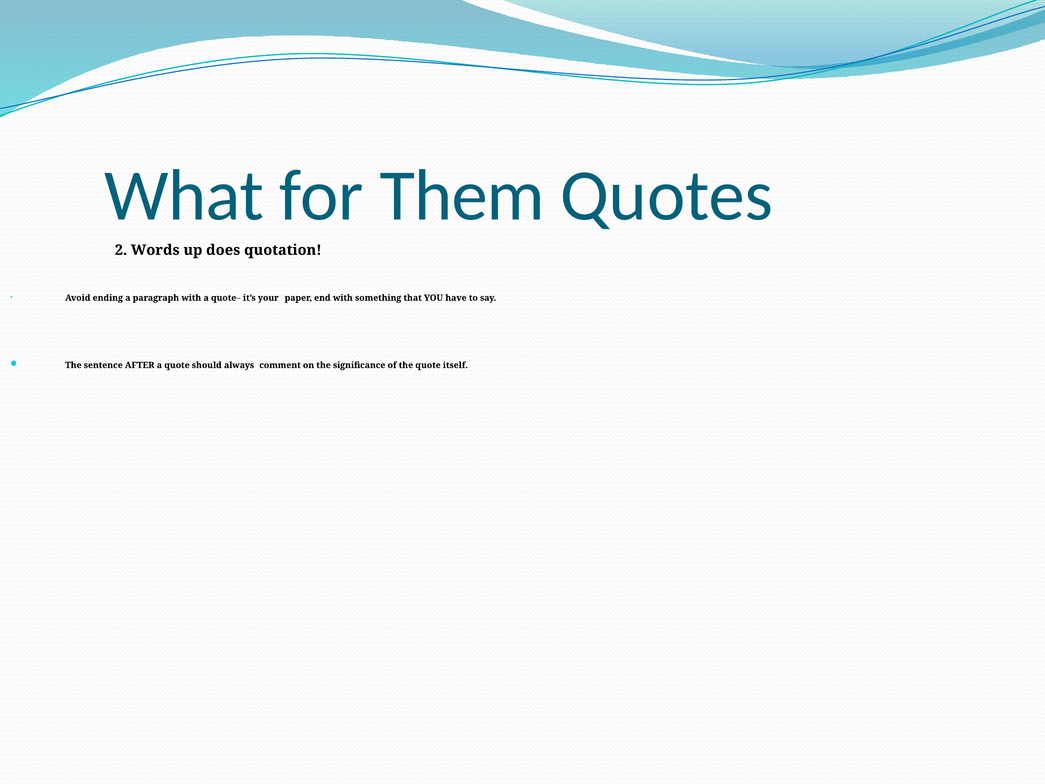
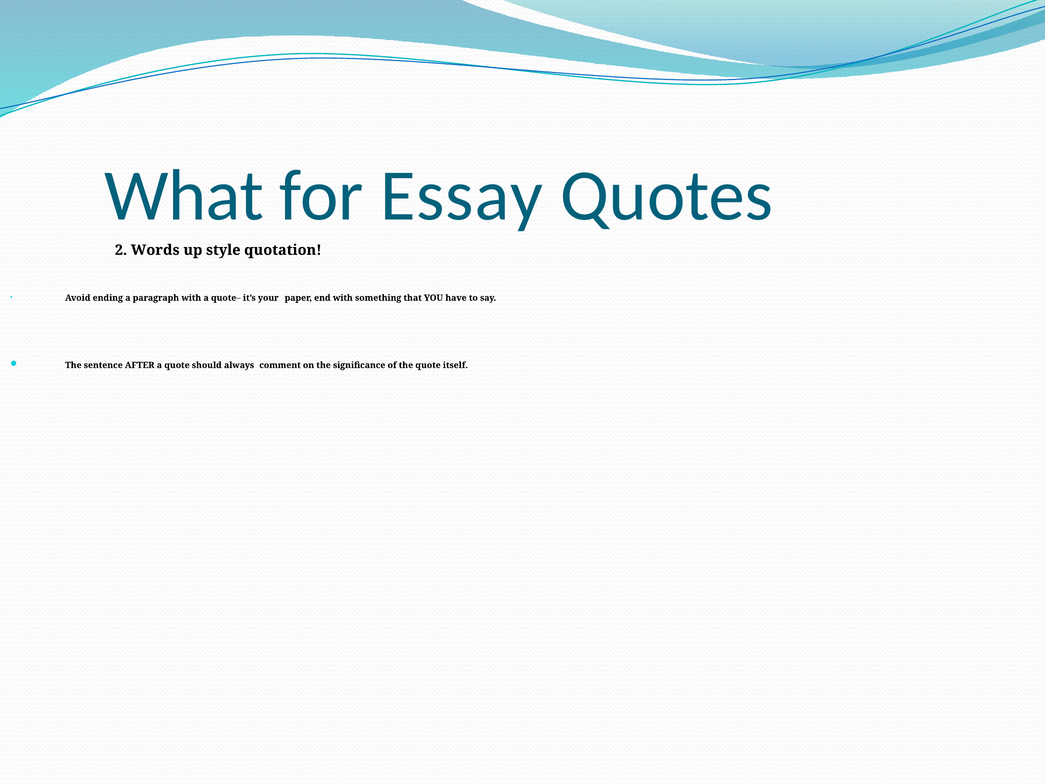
Them: Them -> Essay
does: does -> style
